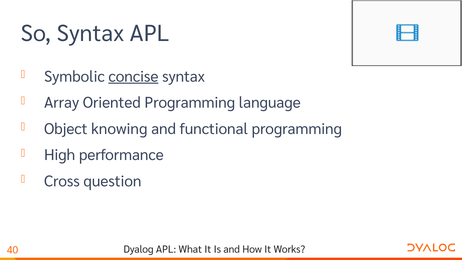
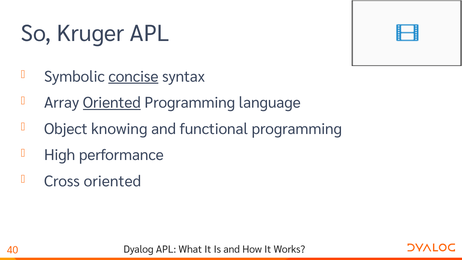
So Syntax: Syntax -> Kruger
Oriented at (112, 103) underline: none -> present
Cross question: question -> oriented
